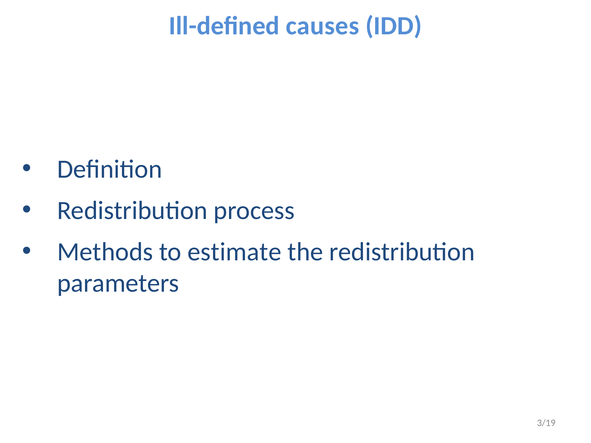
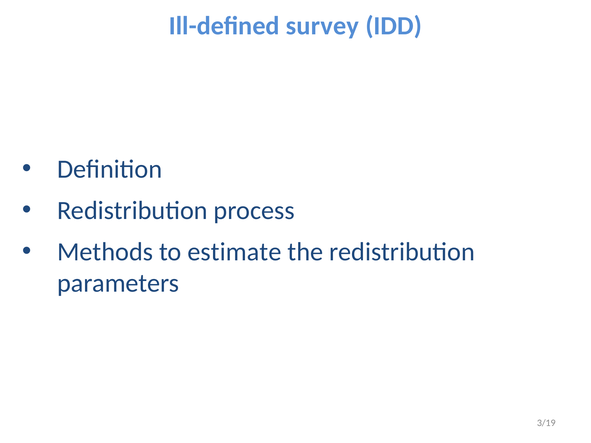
causes: causes -> survey
